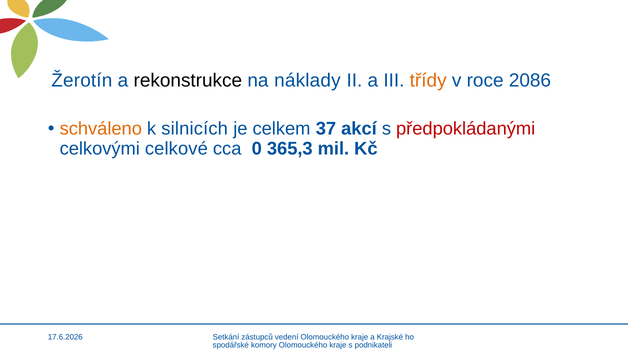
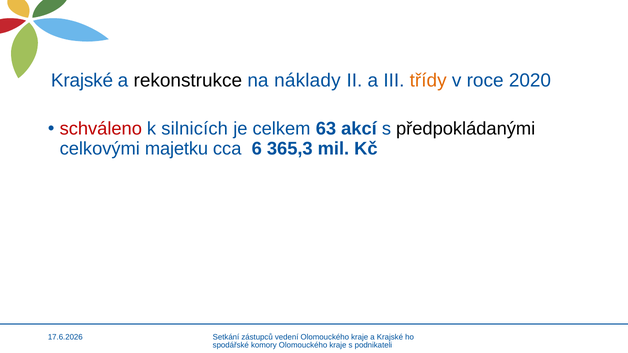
Žerotín at (82, 81): Žerotín -> Krajské
2086: 2086 -> 2020
schváleno colour: orange -> red
37: 37 -> 63
předpokládanými colour: red -> black
celkové: celkové -> majetku
0: 0 -> 6
